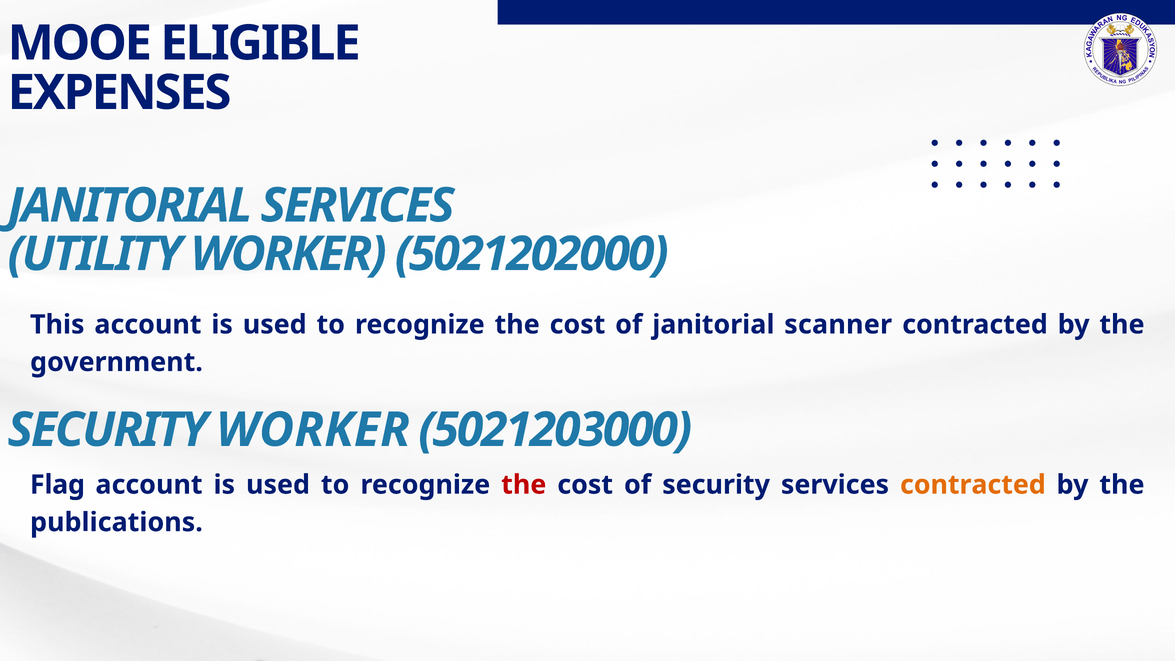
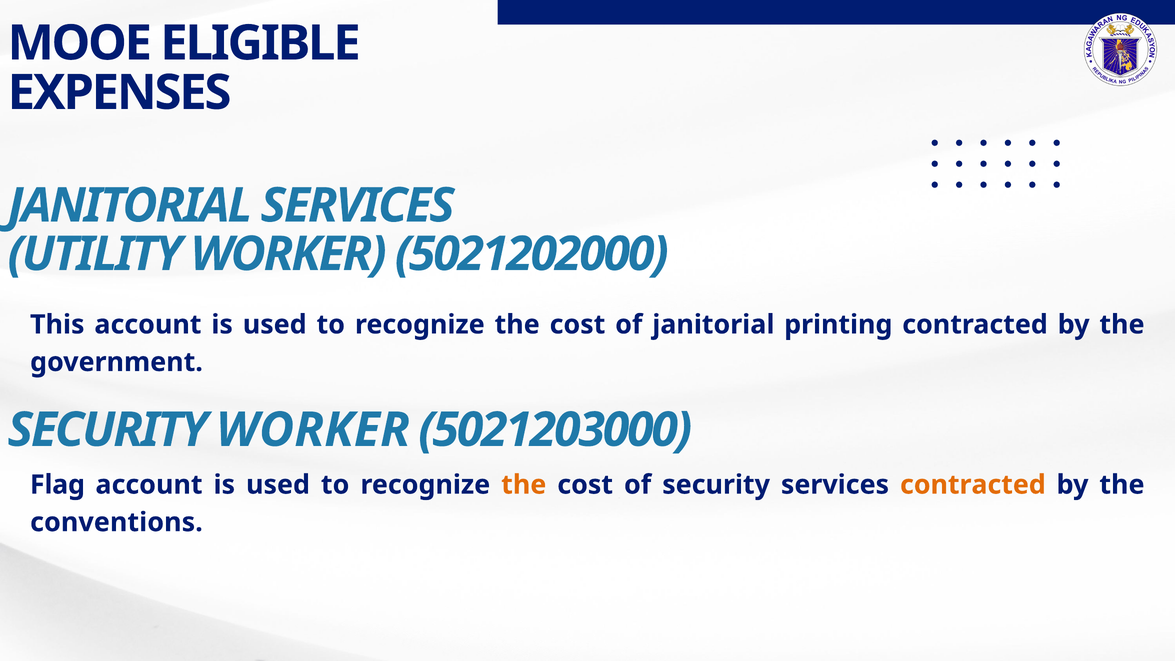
scanner: scanner -> printing
the at (524, 485) colour: red -> orange
publications: publications -> conventions
